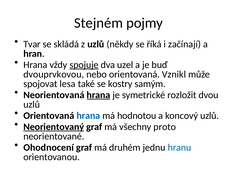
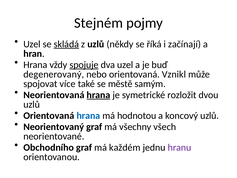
Tvar at (32, 44): Tvar -> Uzel
skládá underline: none -> present
dvouprvkovou: dvouprvkovou -> degenerovaný
lesa: lesa -> více
kostry: kostry -> městě
Neorientovaný underline: present -> none
proto: proto -> všech
Ohodnocení: Ohodnocení -> Obchodního
druhém: druhém -> každém
hranu colour: blue -> purple
